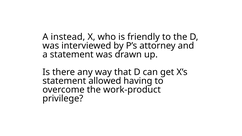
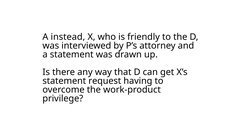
allowed: allowed -> request
